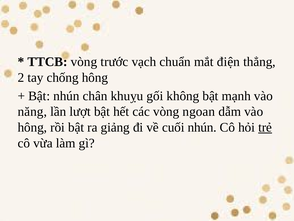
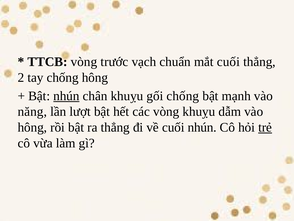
mắt điện: điện -> cuối
nhún at (66, 96) underline: none -> present
gối không: không -> chống
vòng ngoan: ngoan -> khuỵu
ra giảng: giảng -> thẳng
